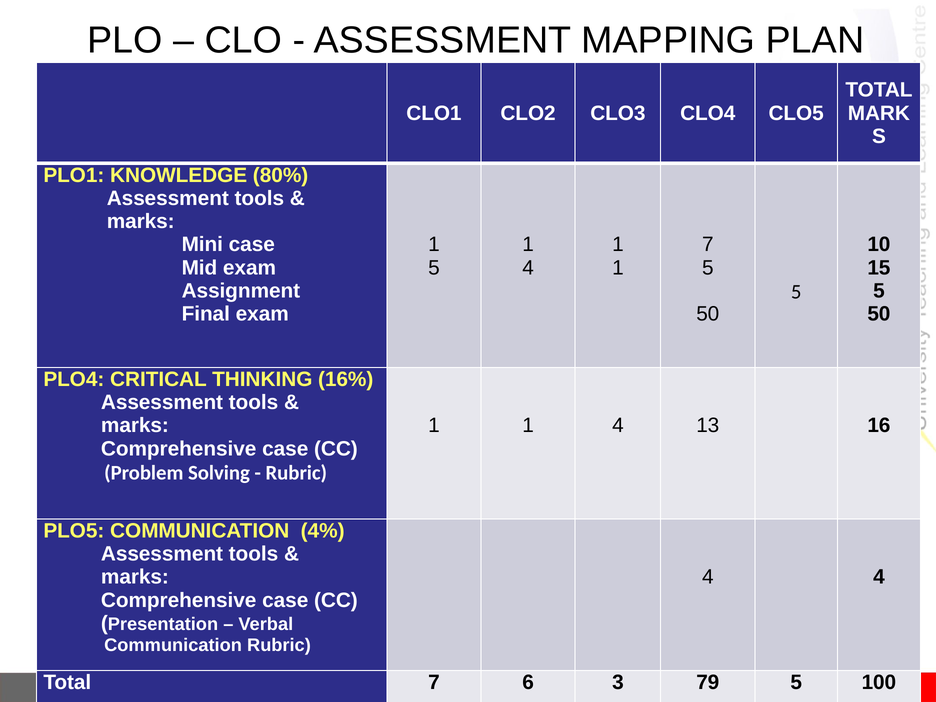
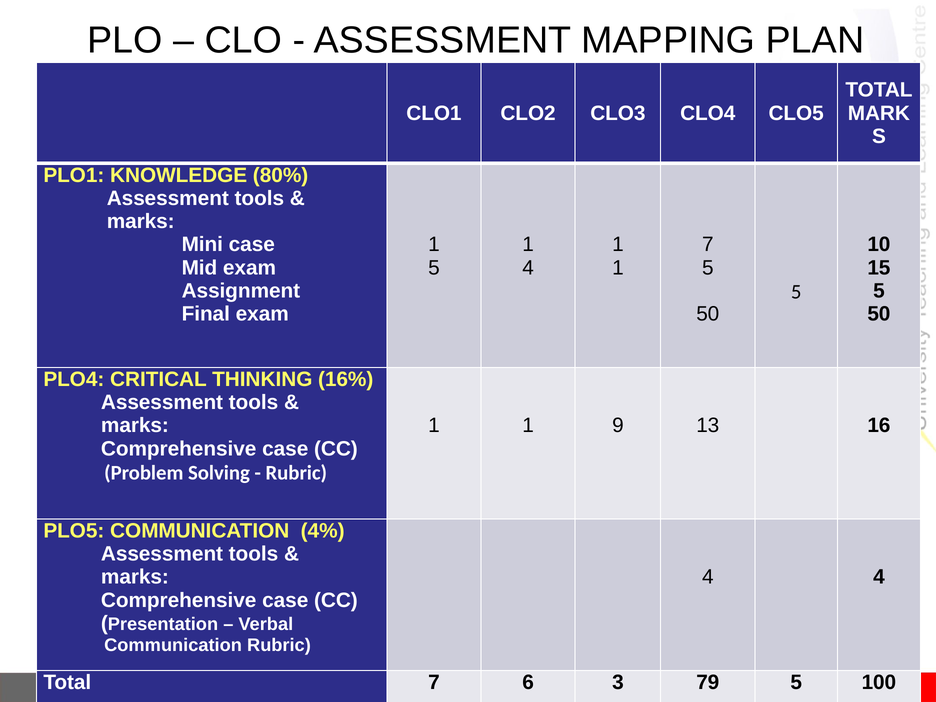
1 1 4: 4 -> 9
